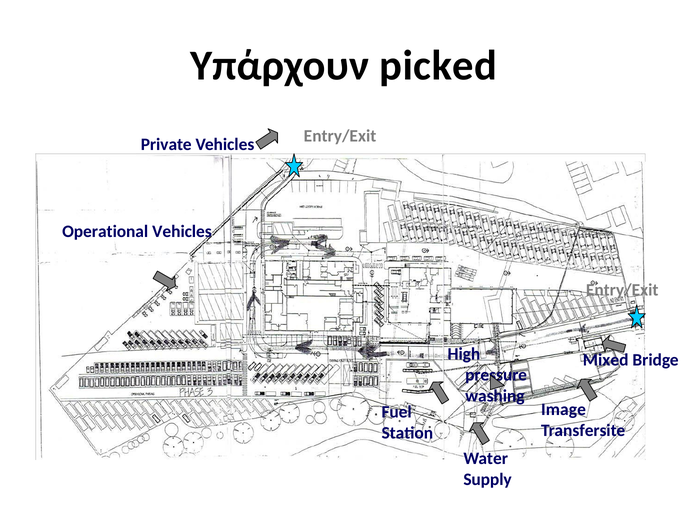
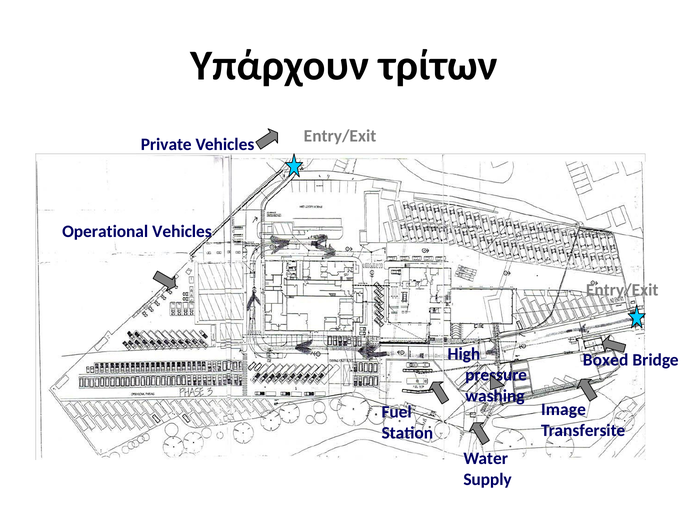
picked: picked -> τρίτων
Mixed: Mixed -> Boxed
